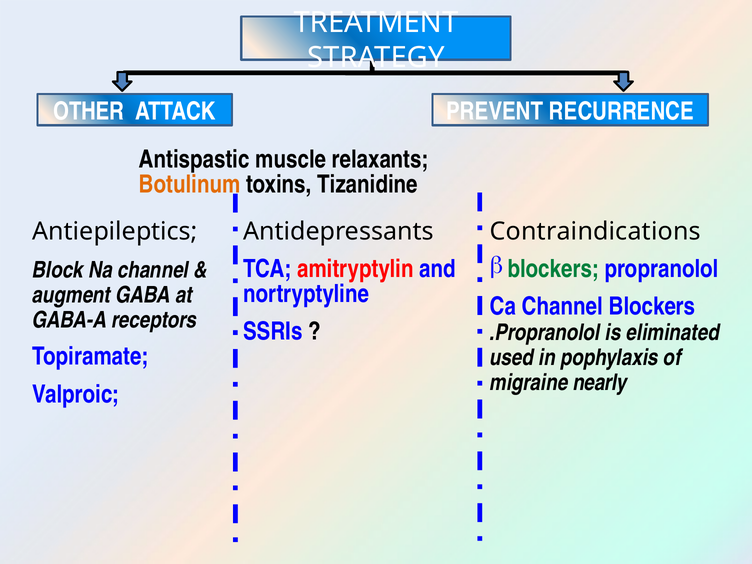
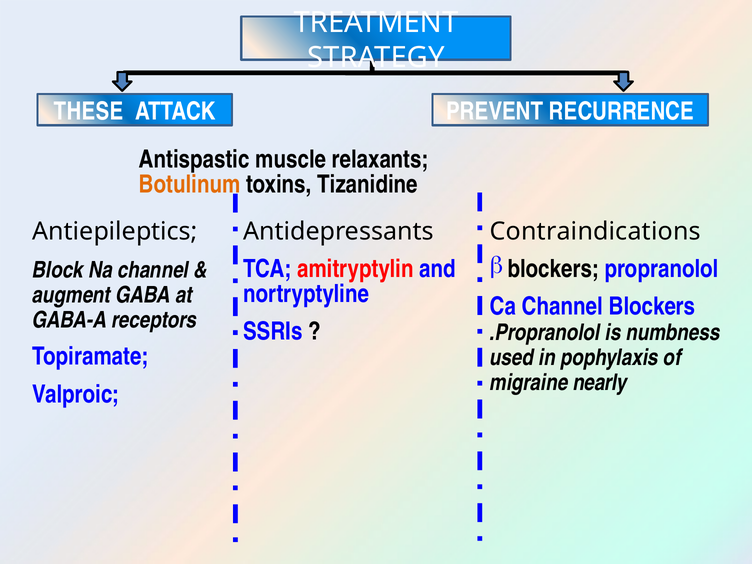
OTHER: OTHER -> THESE
blockers at (553, 269) colour: green -> black
eliminated: eliminated -> numbness
